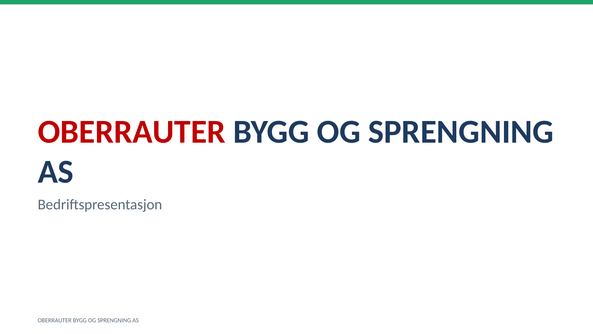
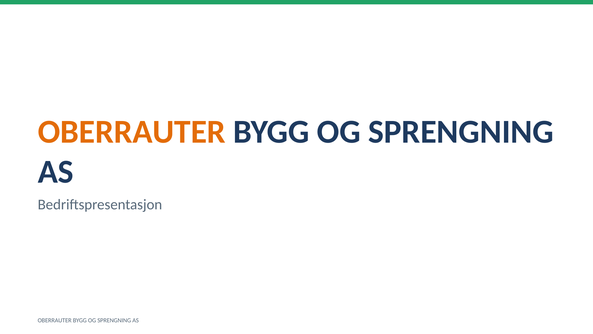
OBERRAUTER at (132, 132) colour: red -> orange
